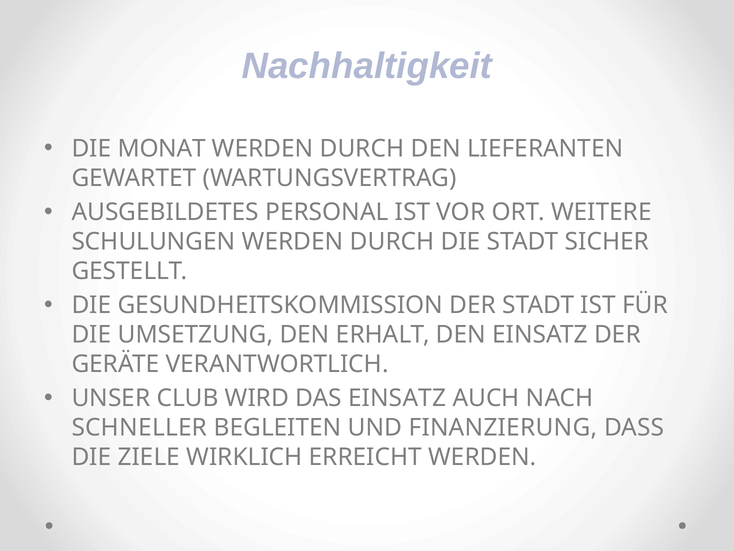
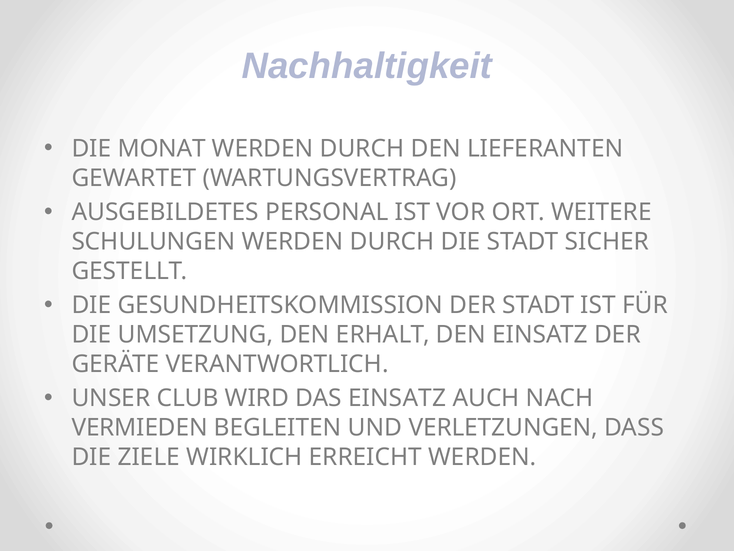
SCHNELLER: SCHNELLER -> VERMIEDEN
FINANZIERUNG: FINANZIERUNG -> VERLETZUNGEN
